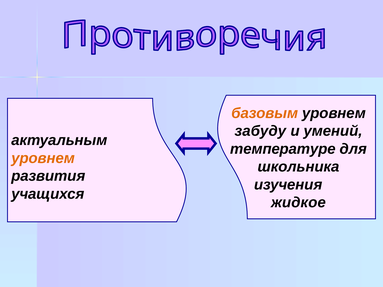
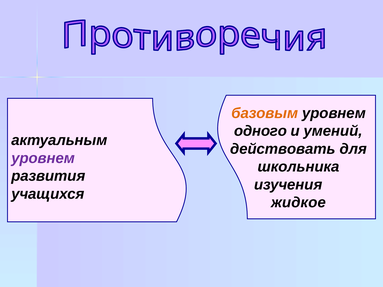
забуду: забуду -> одного
температуре: температуре -> действовать
уровнем at (43, 158) colour: orange -> purple
